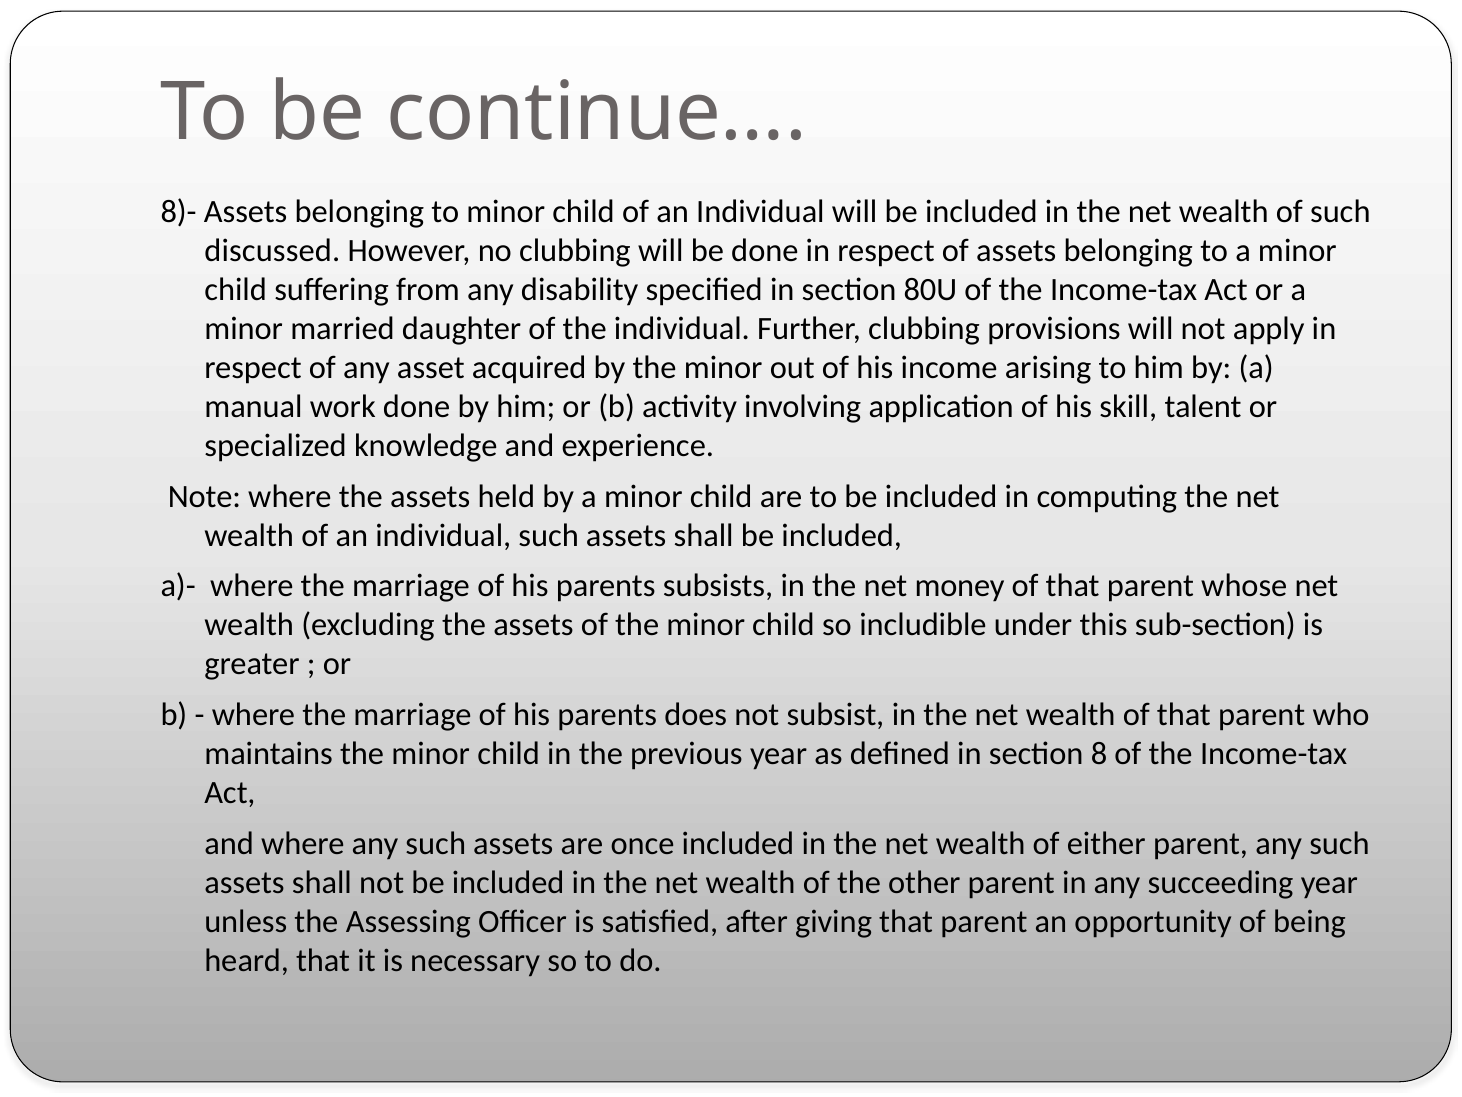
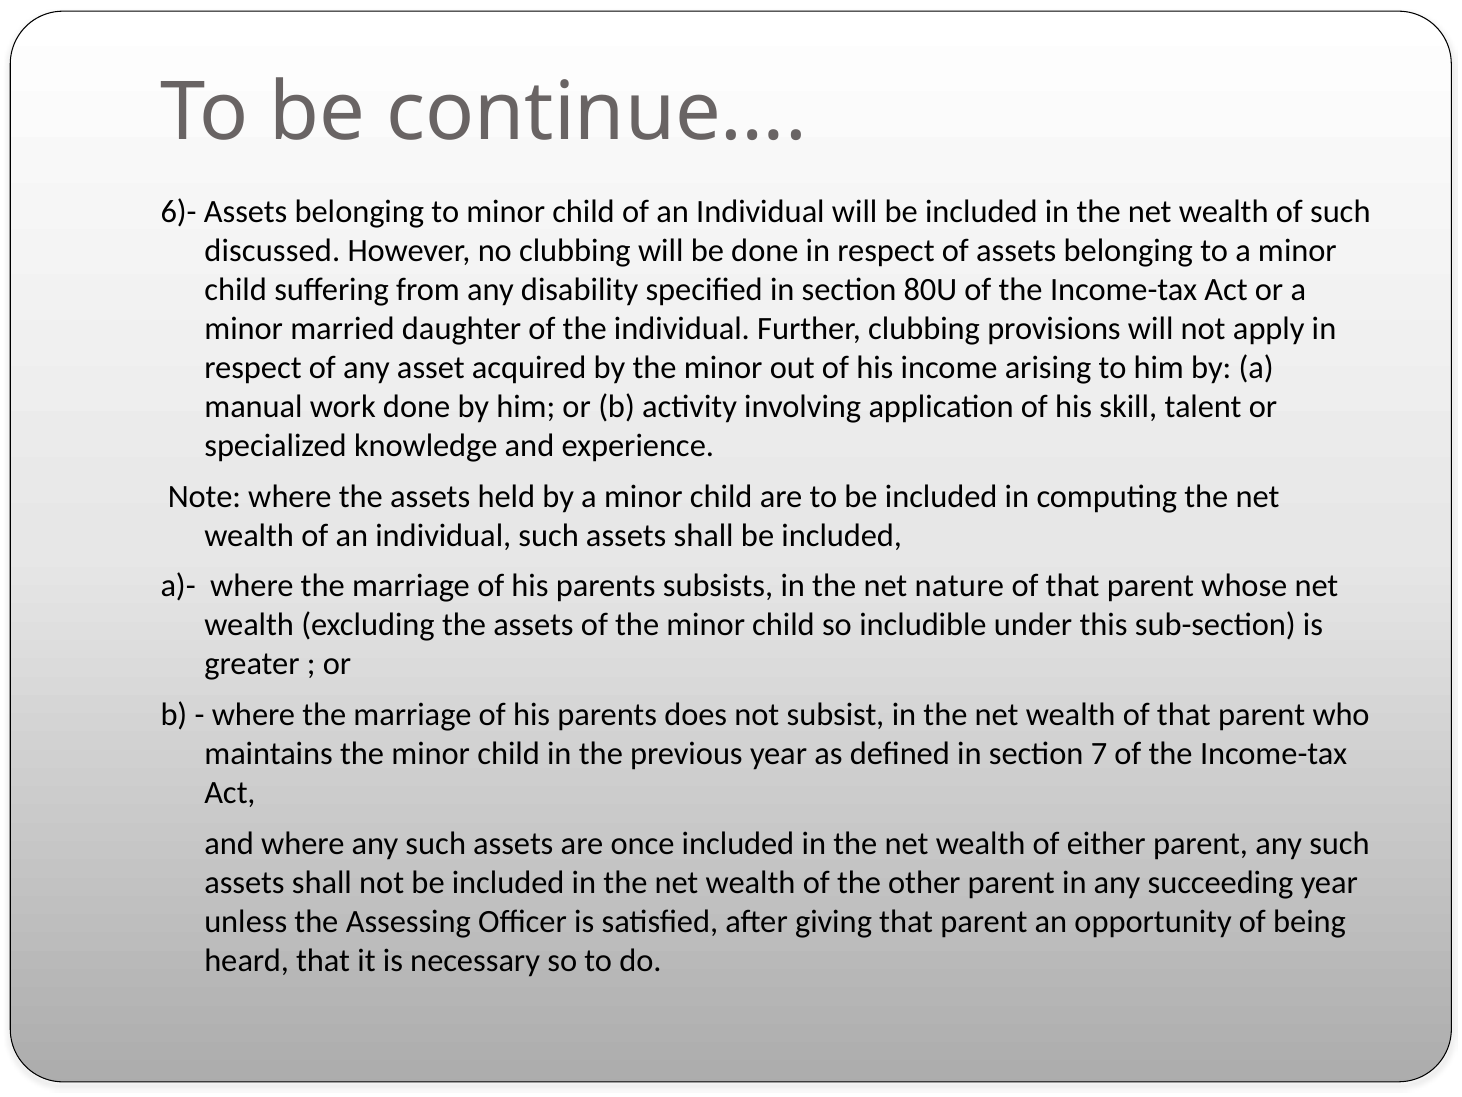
8)-: 8)- -> 6)-
money: money -> nature
8: 8 -> 7
